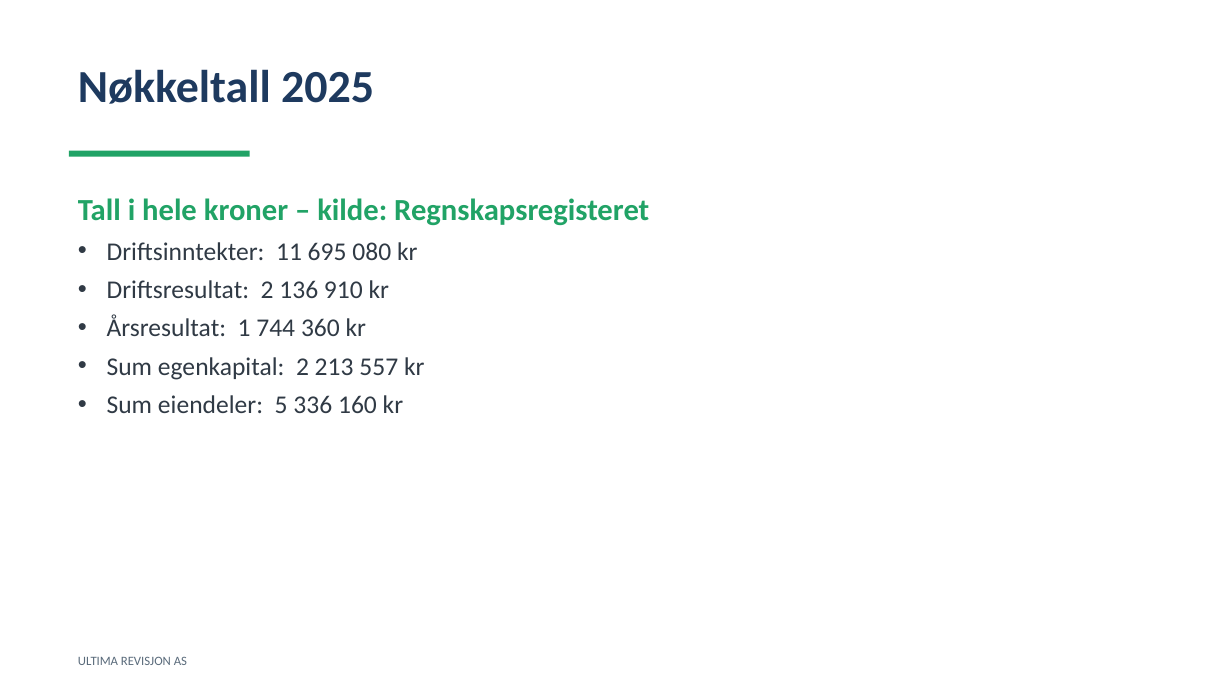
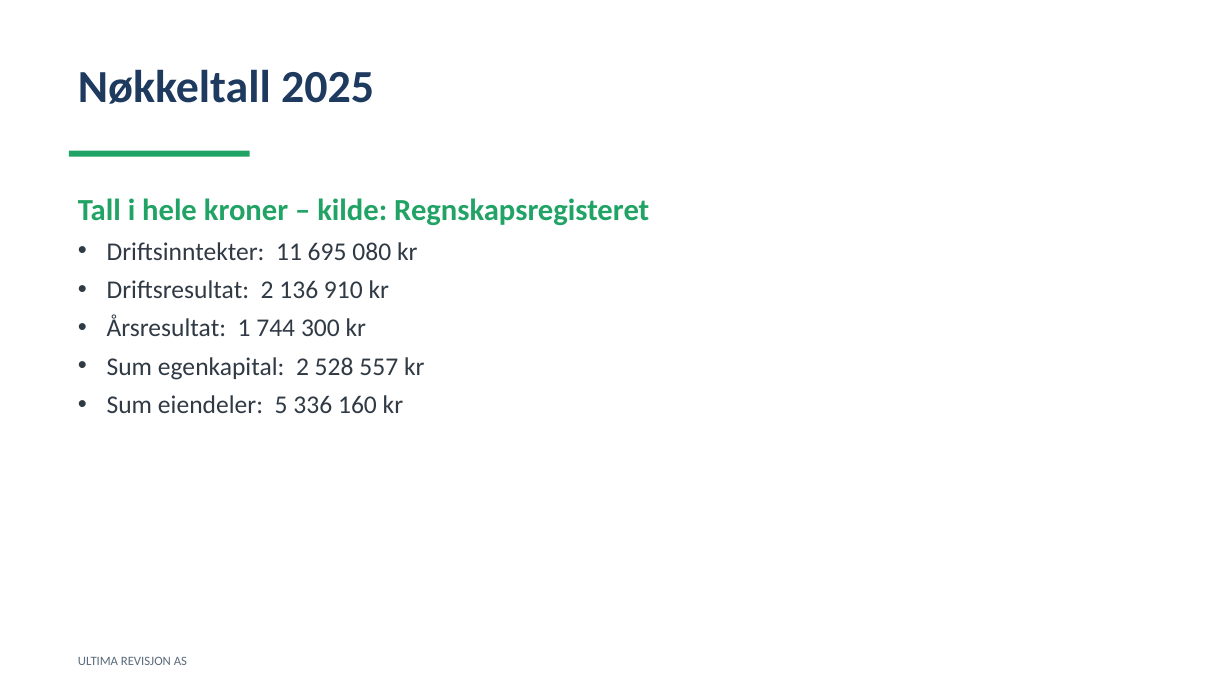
360: 360 -> 300
213: 213 -> 528
